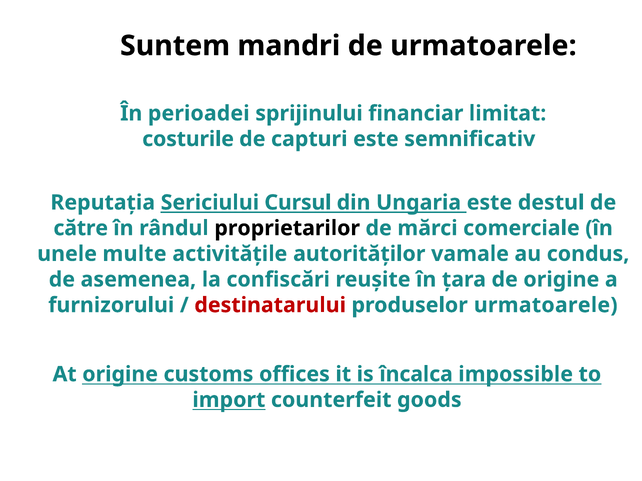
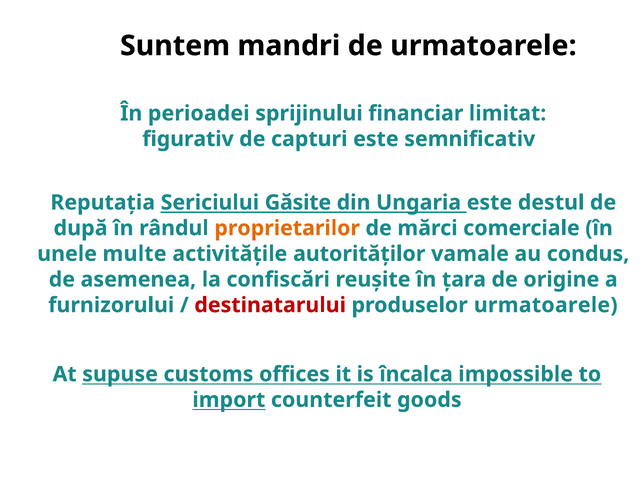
costurile: costurile -> figurativ
Cursul: Cursul -> Găsite
către: către -> după
proprietarilor colour: black -> orange
At origine: origine -> supuse
